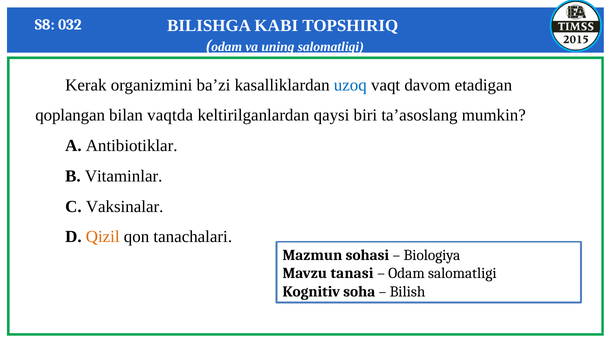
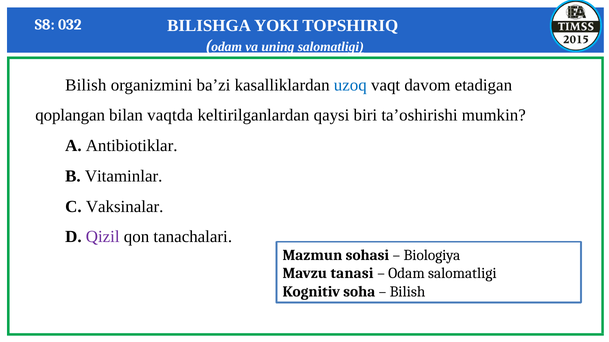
KABI: KABI -> YOKI
Kerak at (86, 85): Kerak -> Bilish
ta’asoslang: ta’asoslang -> ta’oshirishi
Qizil colour: orange -> purple
